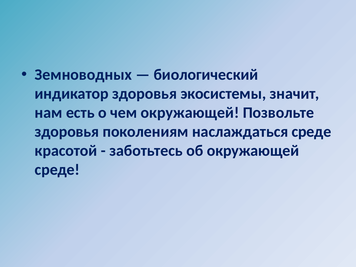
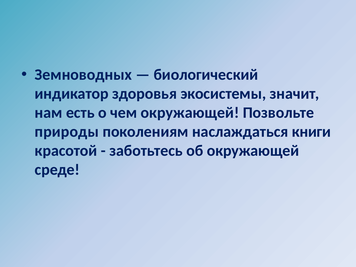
здоровья at (67, 132): здоровья -> природы
наслаждаться среде: среде -> книги
